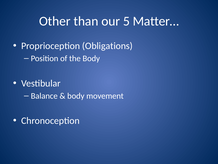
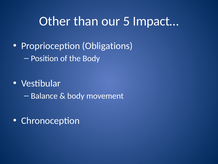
Matter…: Matter… -> Impact…
